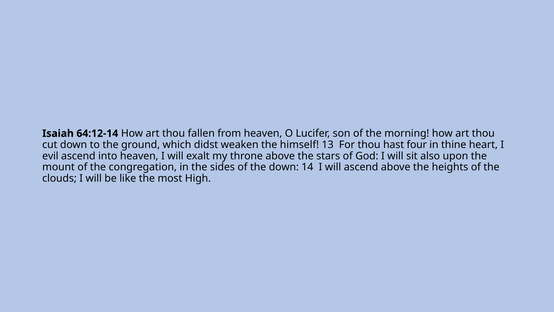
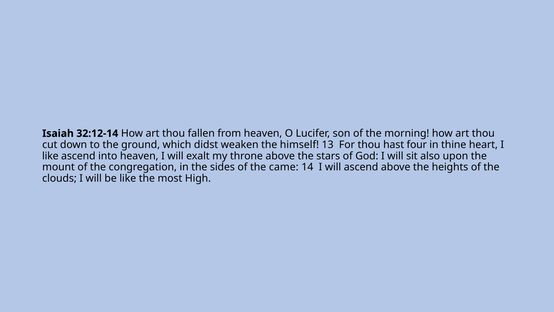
64:12-14: 64:12-14 -> 32:12-14
evil at (50, 156): evil -> like
the down: down -> came
